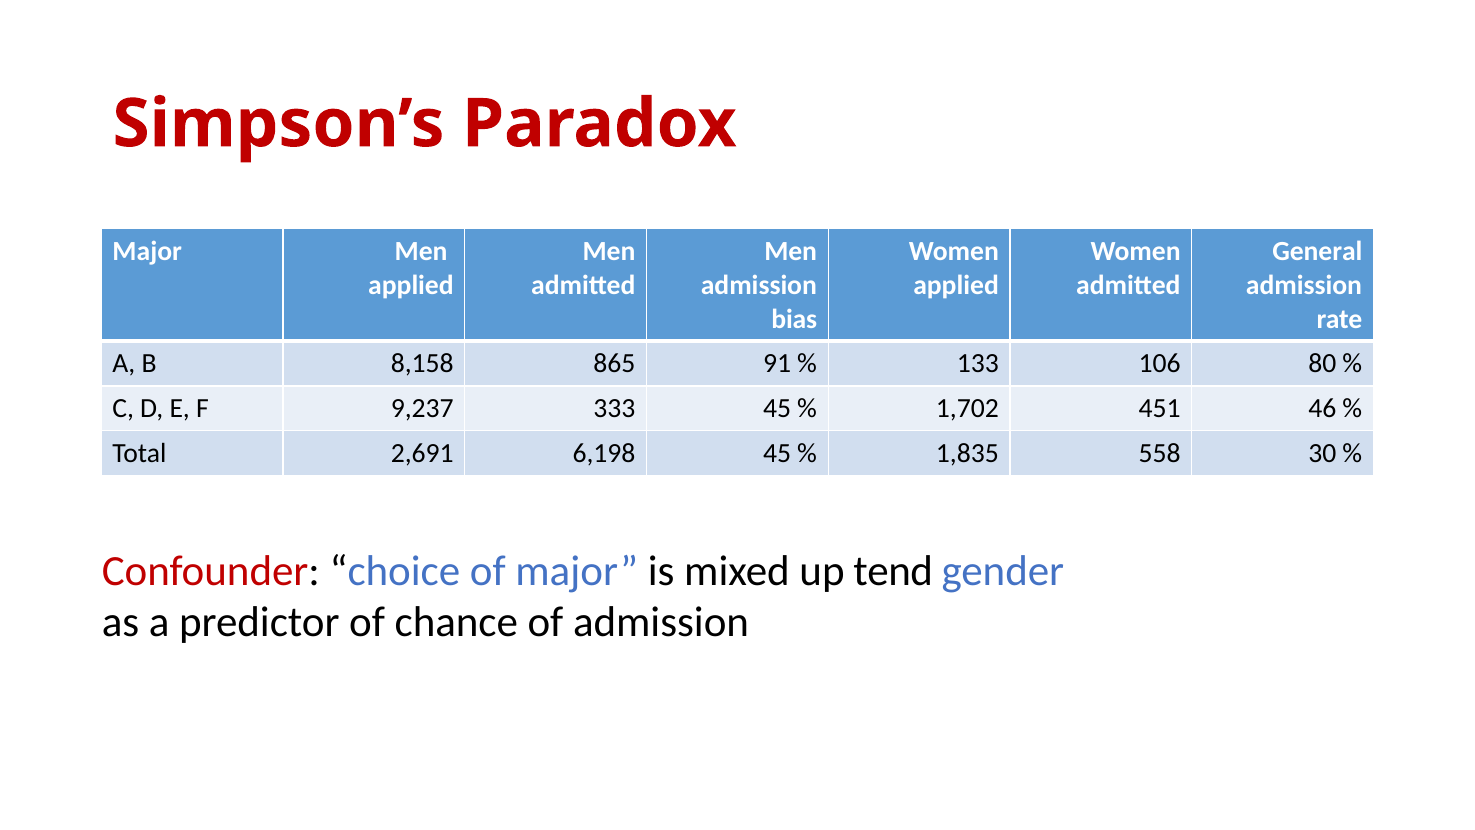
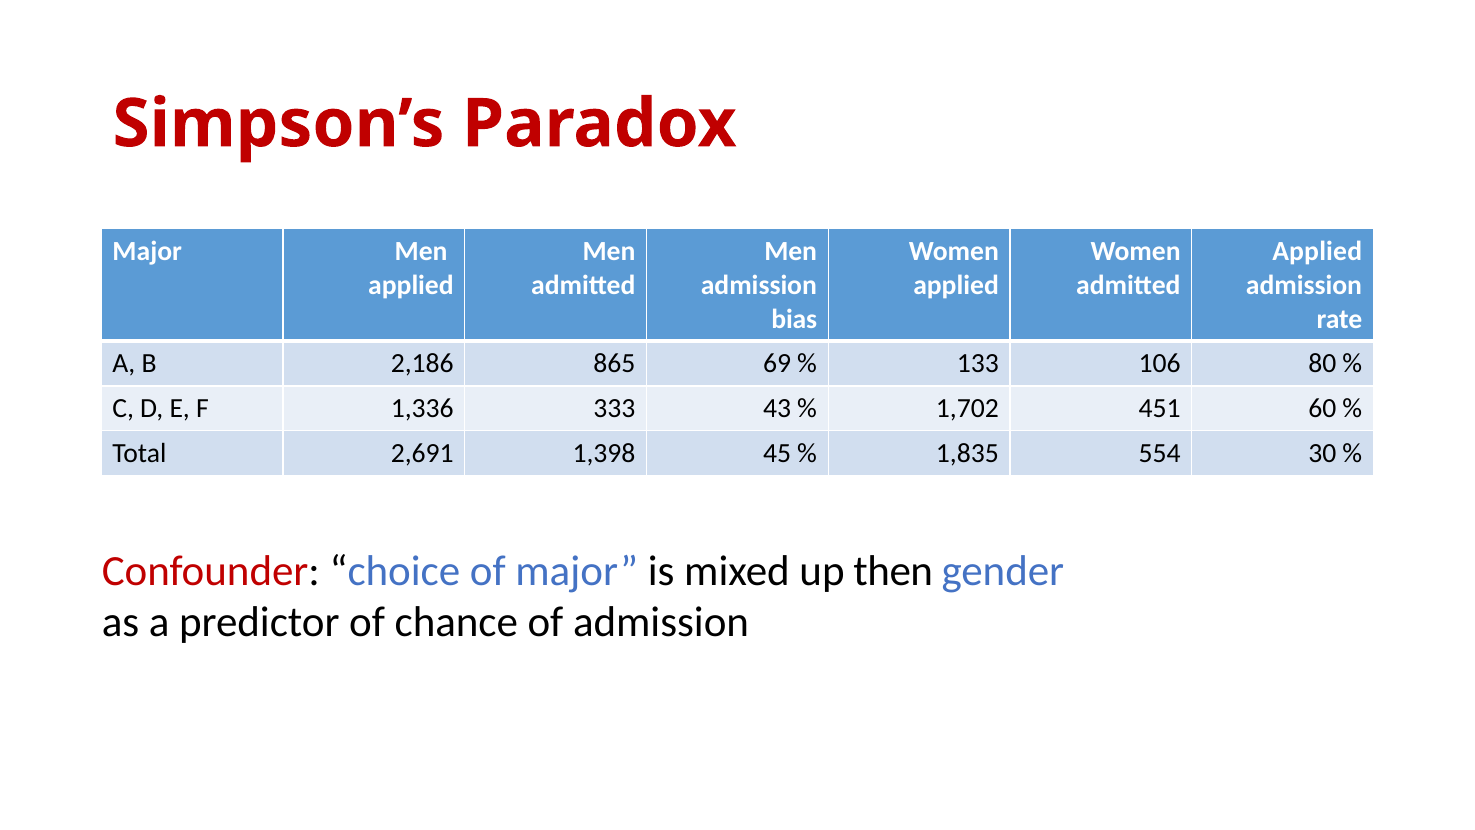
General at (1317, 251): General -> Applied
8,158: 8,158 -> 2,186
91: 91 -> 69
9,237: 9,237 -> 1,336
333 45: 45 -> 43
46: 46 -> 60
6,198: 6,198 -> 1,398
558: 558 -> 554
tend: tend -> then
